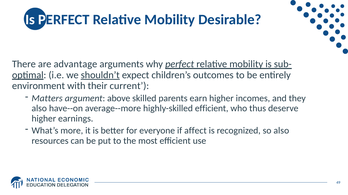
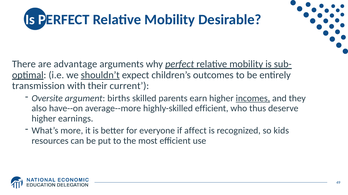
environment: environment -> transmission
Matters: Matters -> Oversite
above: above -> births
incomes underline: none -> present
so also: also -> kids
